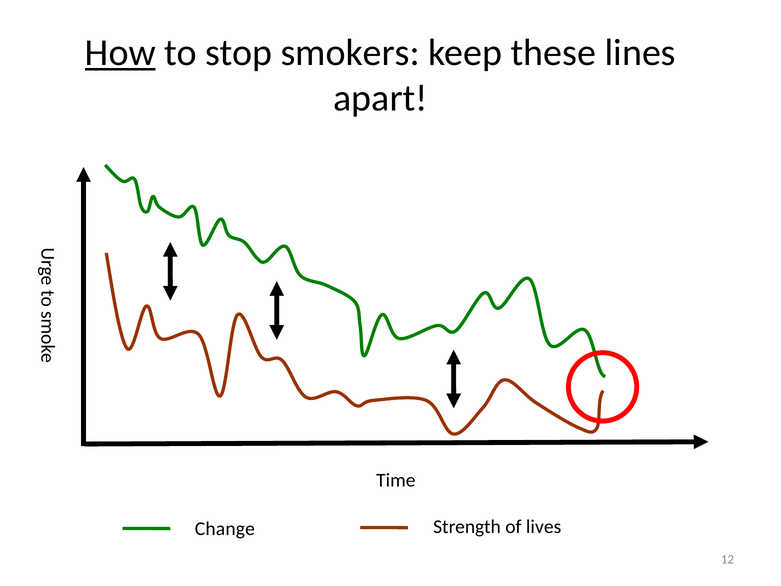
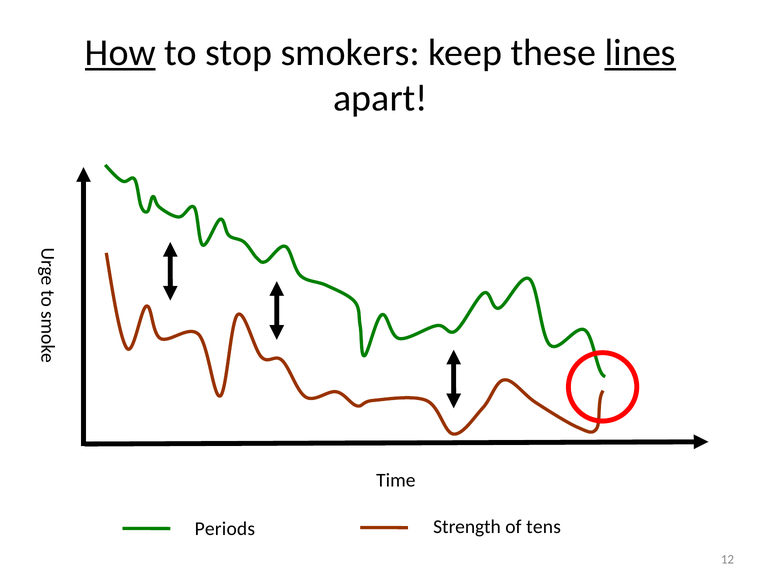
lines underline: none -> present
Change: Change -> Periods
lives: lives -> tens
